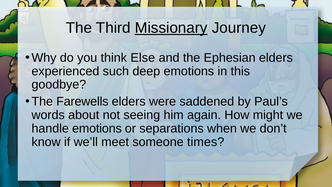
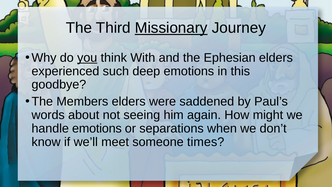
you underline: none -> present
Else: Else -> With
Farewells: Farewells -> Members
